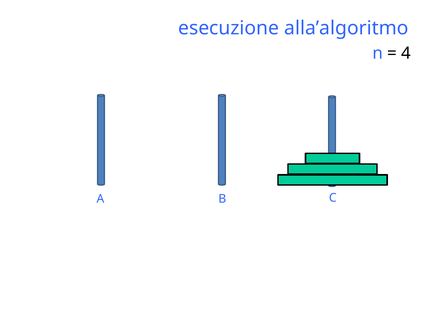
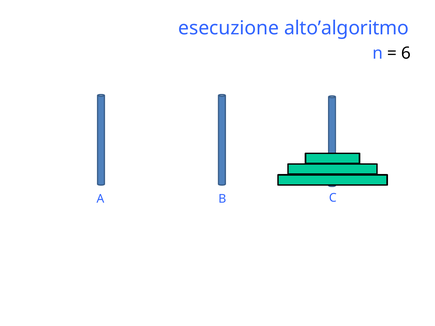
alla’algoritmo: alla’algoritmo -> alto’algoritmo
4: 4 -> 6
